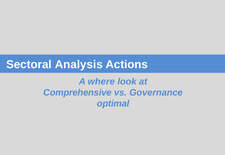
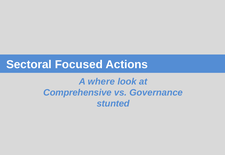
Analysis: Analysis -> Focused
optimal: optimal -> stunted
